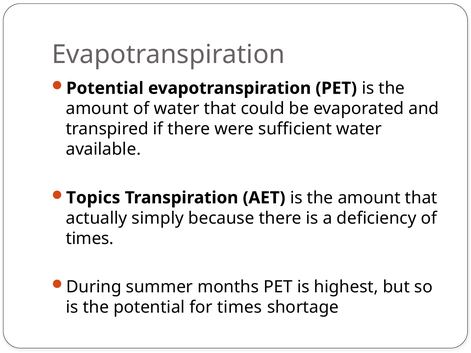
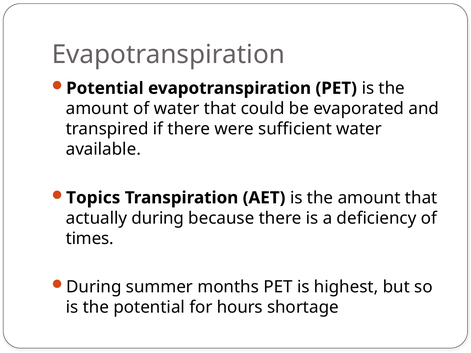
actually simply: simply -> during
for times: times -> hours
